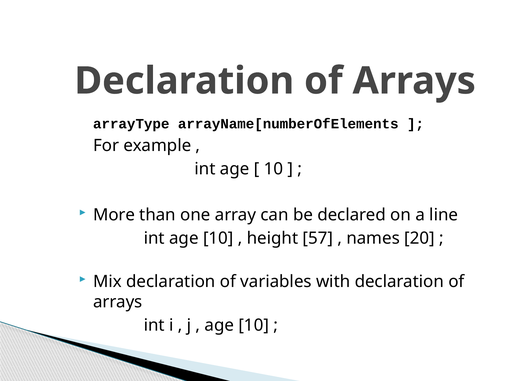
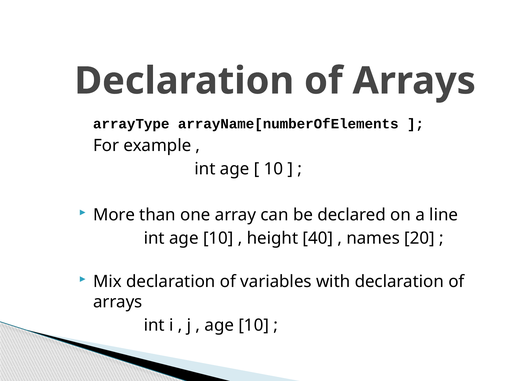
57: 57 -> 40
